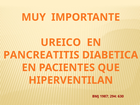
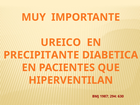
PANCREATITIS: PANCREATITIS -> PRECIPITANTE
